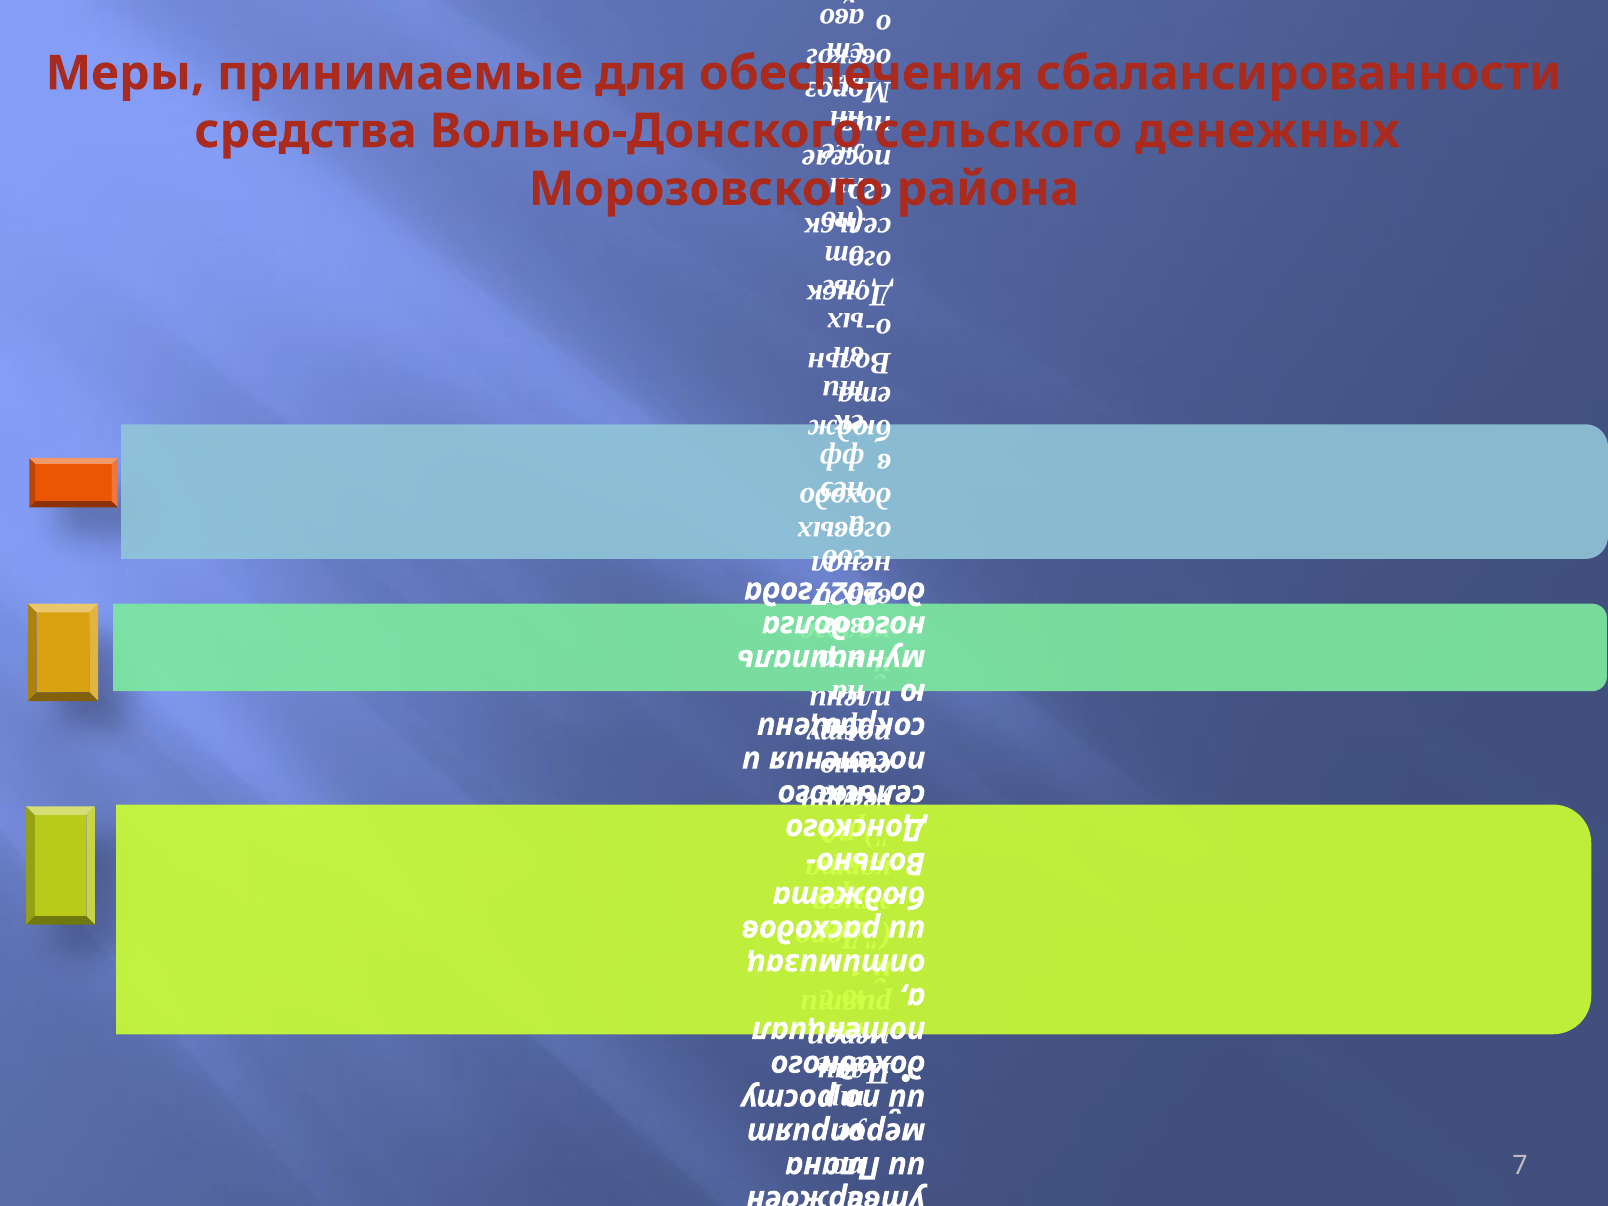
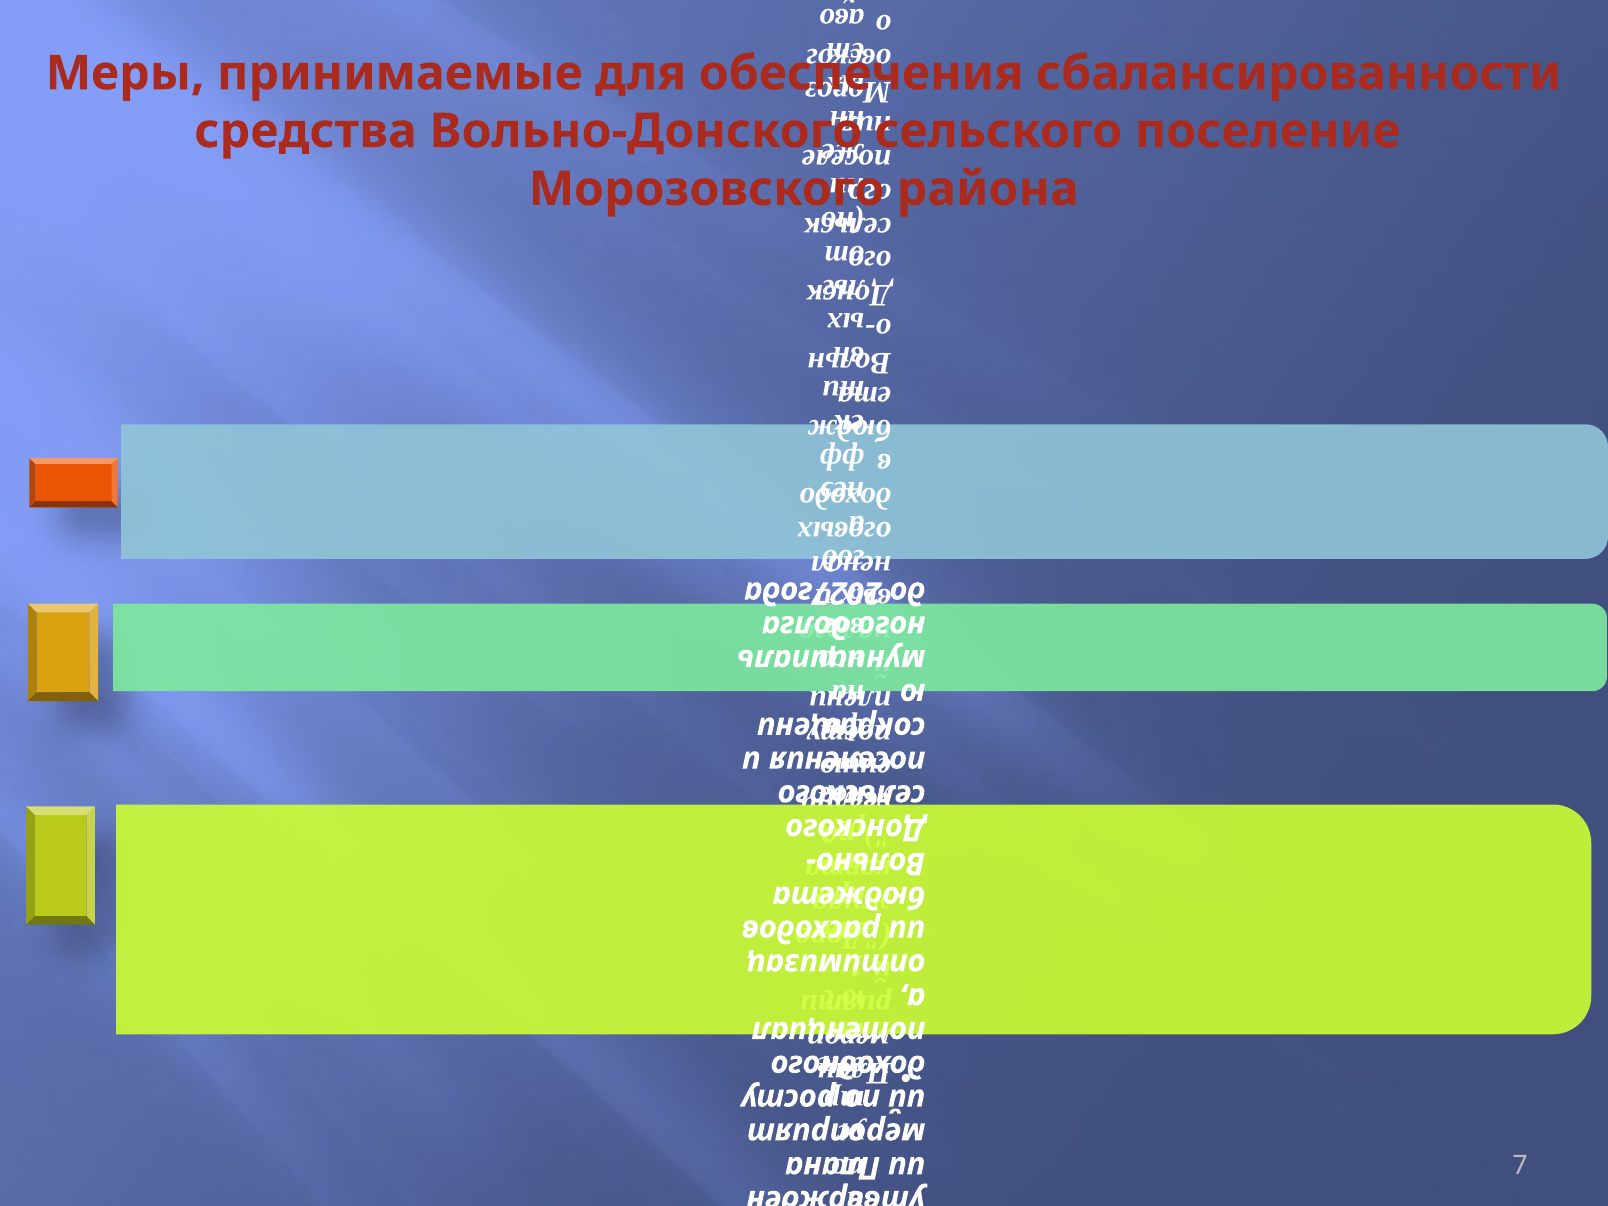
денежных: денежных -> поселение
